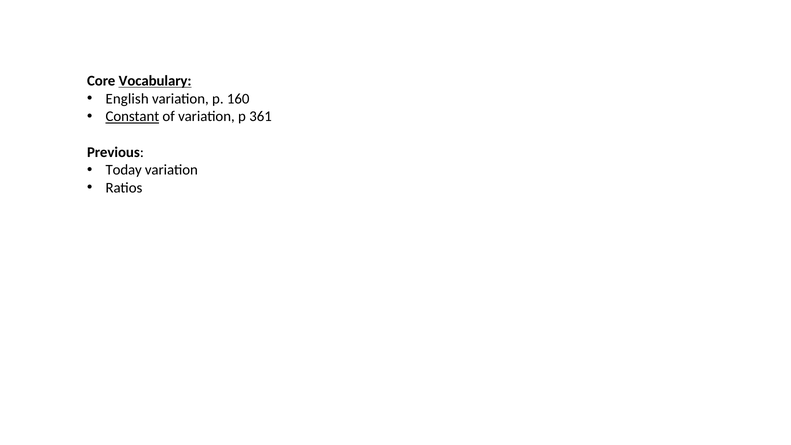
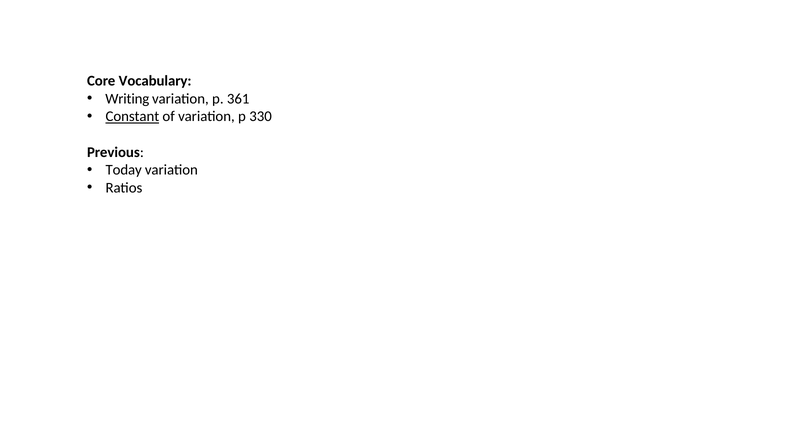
Vocabulary underline: present -> none
English: English -> Writing
160: 160 -> 361
361: 361 -> 330
